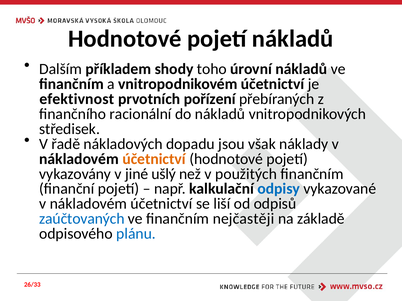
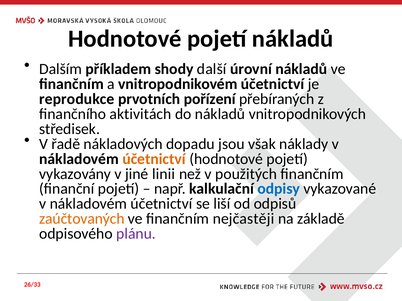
toho: toho -> další
efektivnost: efektivnost -> reprodukce
racionální: racionální -> aktivitách
ušlý: ušlý -> linii
zaúčtovaných colour: blue -> orange
plánu colour: blue -> purple
